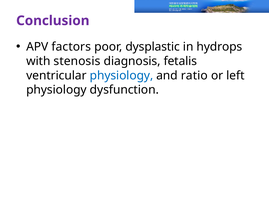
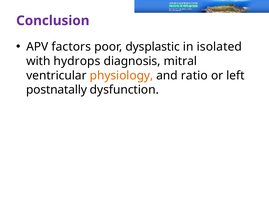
hydrops: hydrops -> isolated
stenosis: stenosis -> hydrops
fetalis: fetalis -> mitral
physiology at (121, 75) colour: blue -> orange
physiology at (56, 90): physiology -> postnatally
